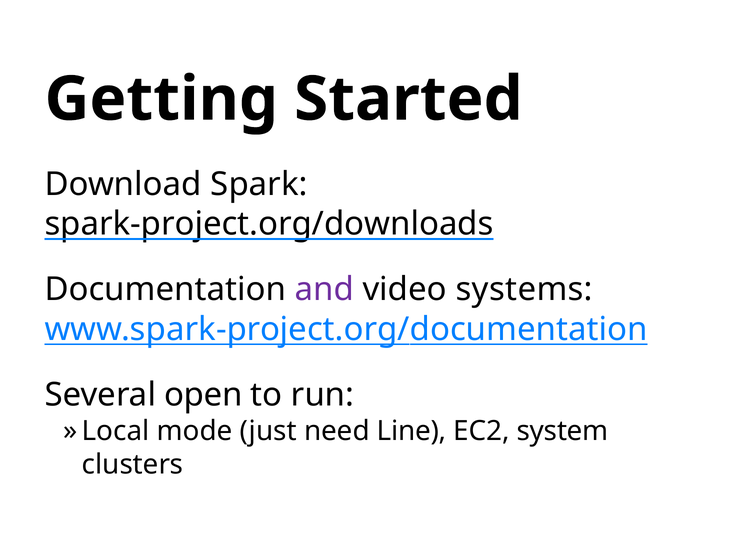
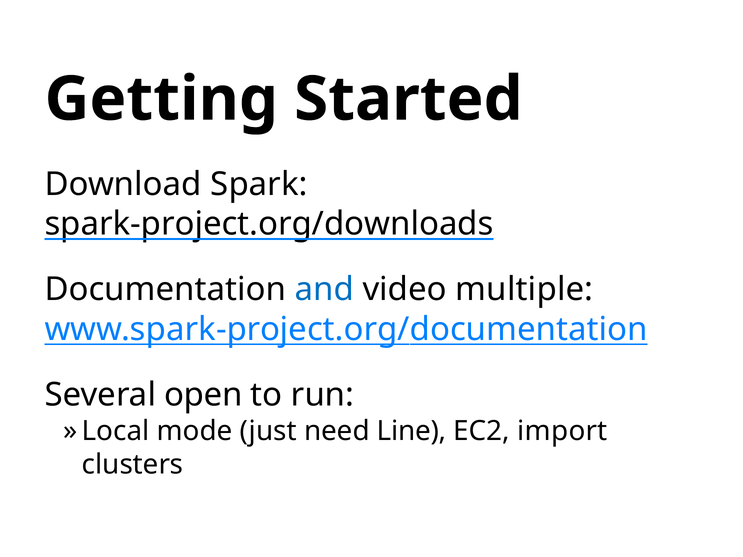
and colour: purple -> blue
systems: systems -> multiple
system: system -> import
